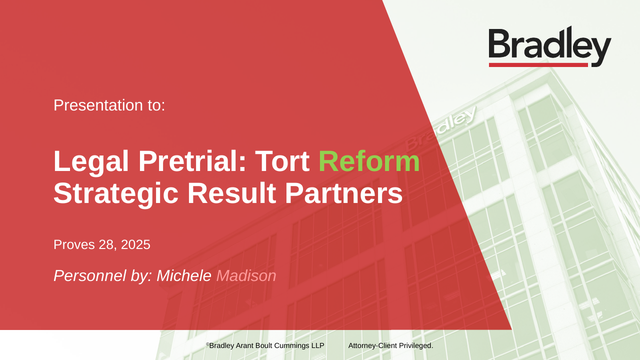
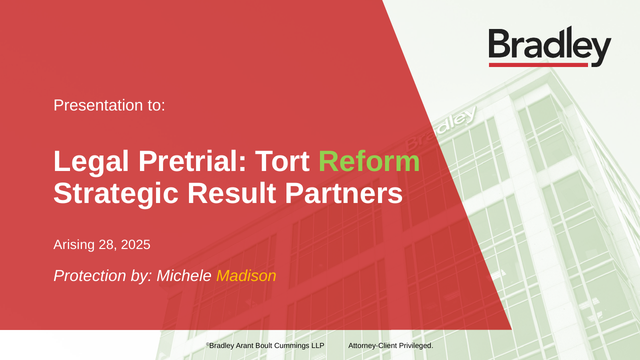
Proves: Proves -> Arising
Personnel: Personnel -> Protection
Madison colour: pink -> yellow
